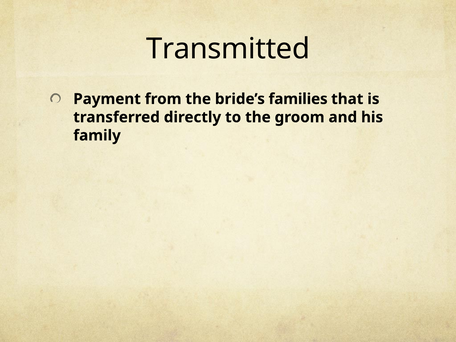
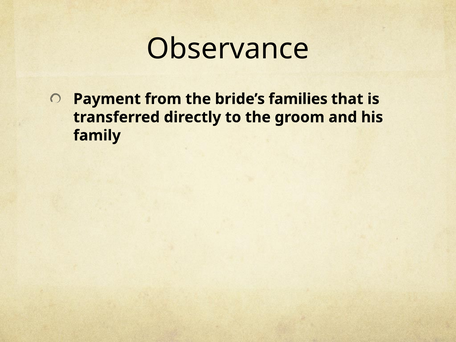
Transmitted: Transmitted -> Observance
